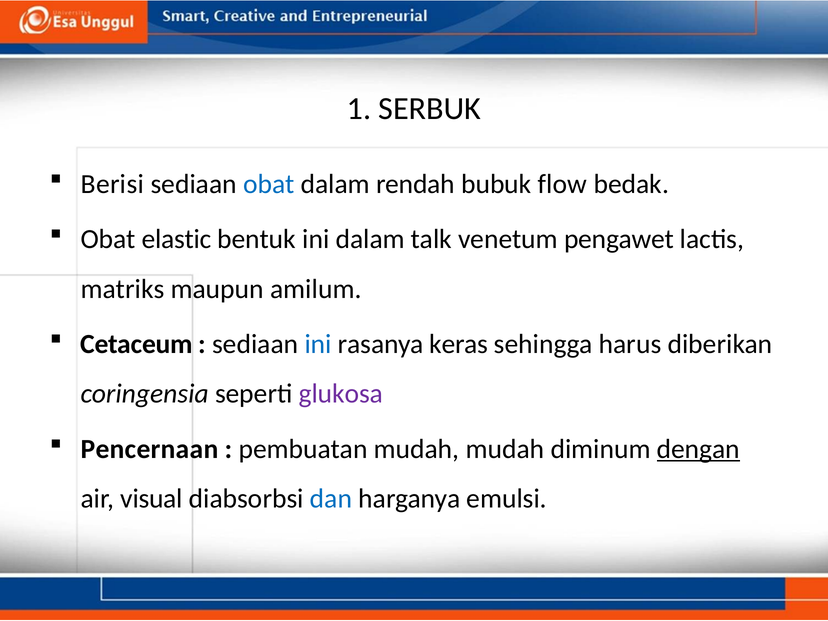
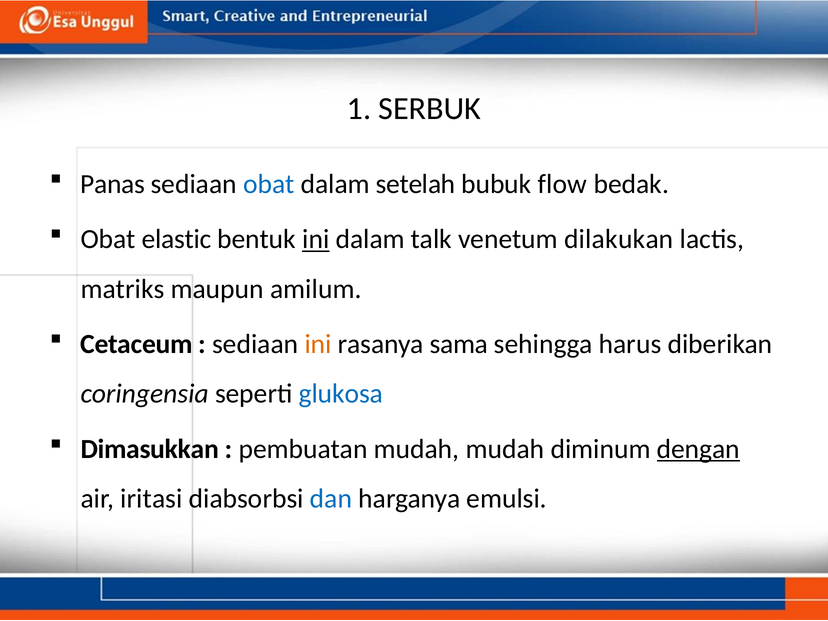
Berisi: Berisi -> Panas
rendah: rendah -> setelah
ini at (316, 239) underline: none -> present
pengawet: pengawet -> dilakukan
ini at (318, 344) colour: blue -> orange
keras: keras -> sama
glukosa colour: purple -> blue
Pencernaan: Pencernaan -> Dimasukkan
visual: visual -> iritasi
